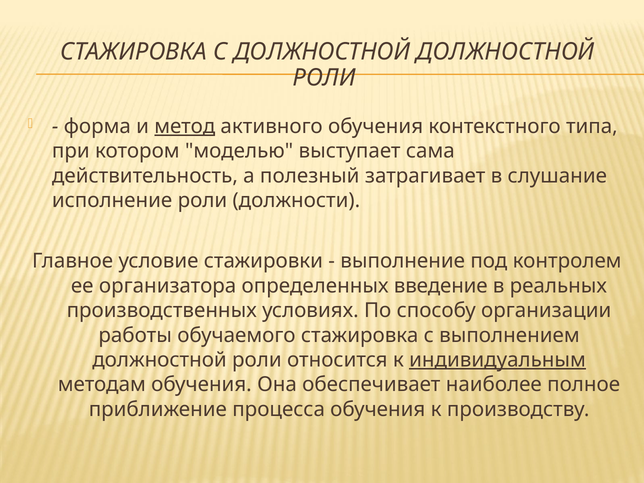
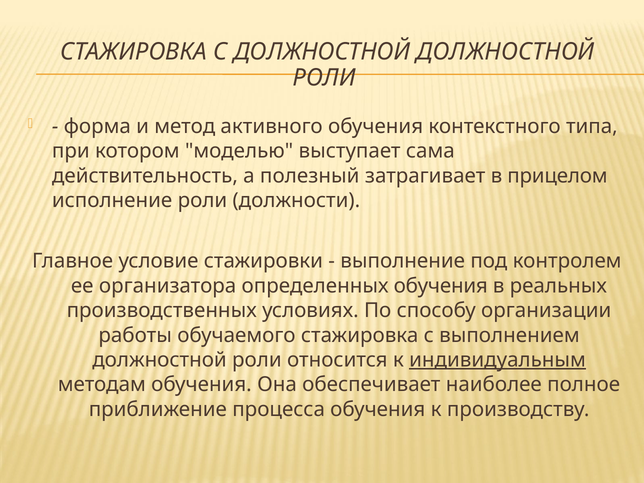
метод underline: present -> none
слушание: слушание -> прицелом
определенных введение: введение -> обучения
